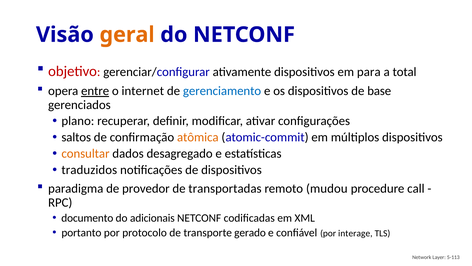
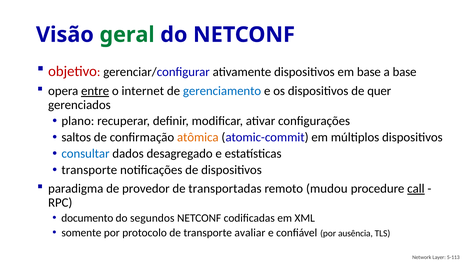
geral colour: orange -> green
em para: para -> base
a total: total -> base
base: base -> quer
consultar colour: orange -> blue
traduzidos at (89, 170): traduzidos -> transporte
call underline: none -> present
adicionais: adicionais -> segundos
portanto: portanto -> somente
gerado: gerado -> avaliar
interage: interage -> ausência
